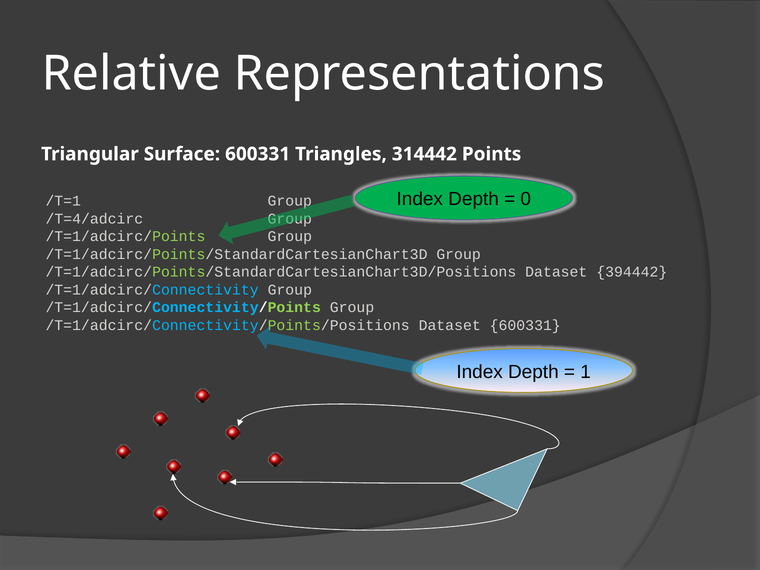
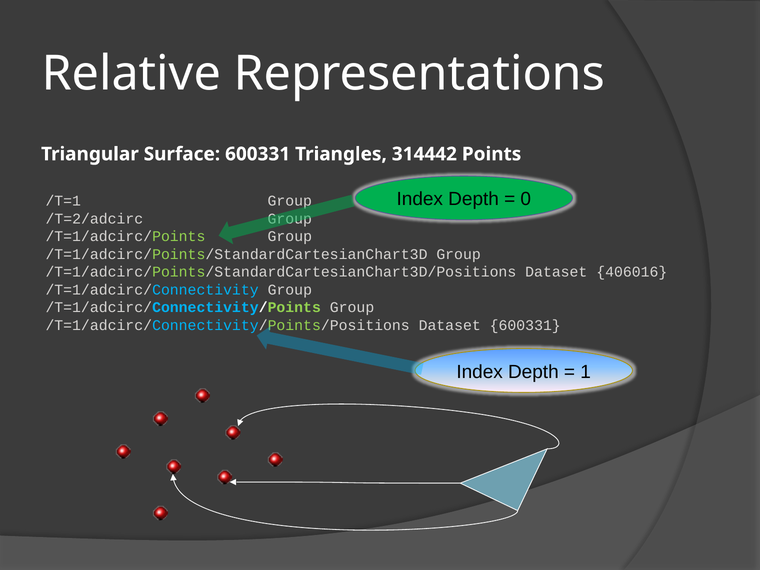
/T=4/adcirc: /T=4/adcirc -> /T=2/adcirc
394442: 394442 -> 406016
